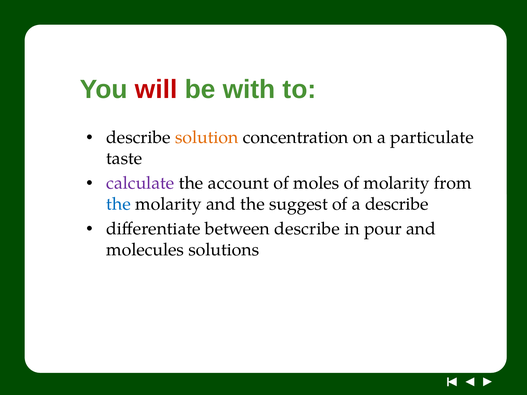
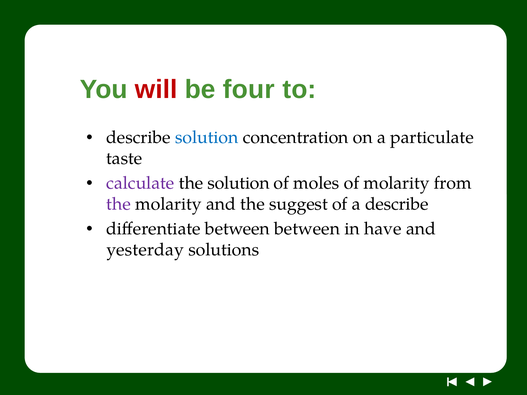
with: with -> four
solution at (207, 137) colour: orange -> blue
the account: account -> solution
the at (119, 204) colour: blue -> purple
between describe: describe -> between
pour: pour -> have
molecules: molecules -> yesterday
